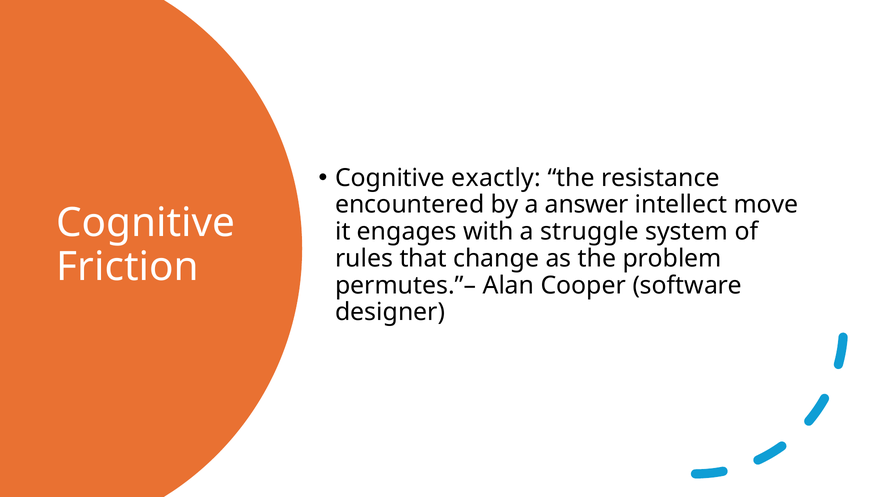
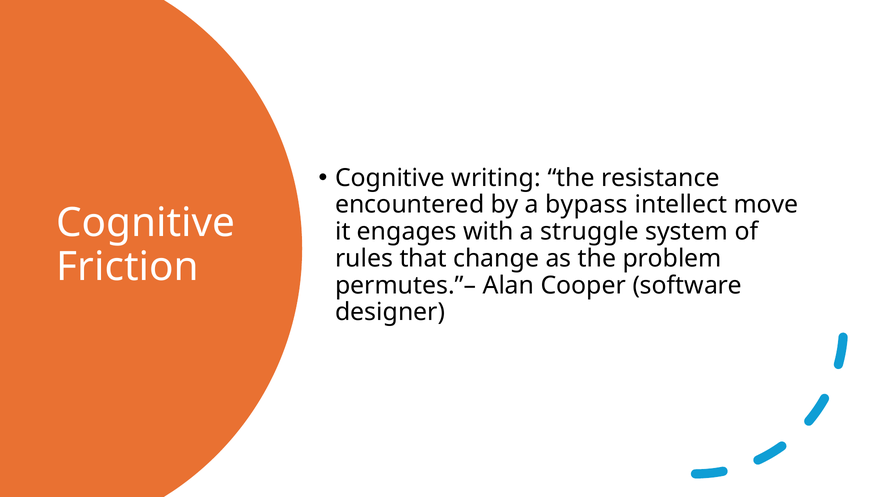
exactly: exactly -> writing
answer: answer -> bypass
